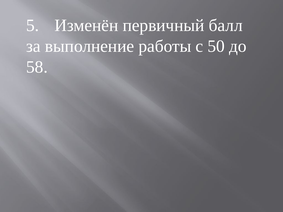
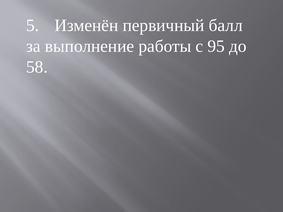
50: 50 -> 95
